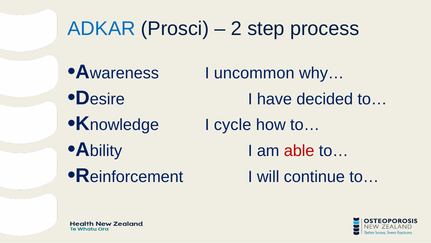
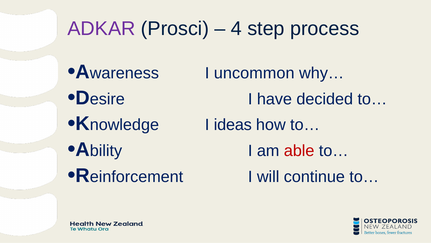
ADKAR colour: blue -> purple
2: 2 -> 4
cycle: cycle -> ideas
